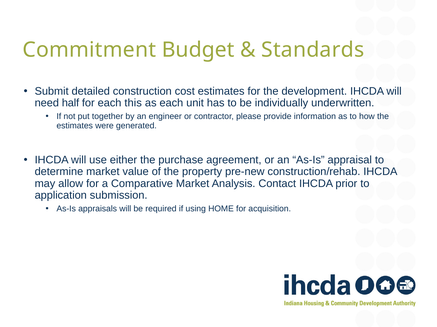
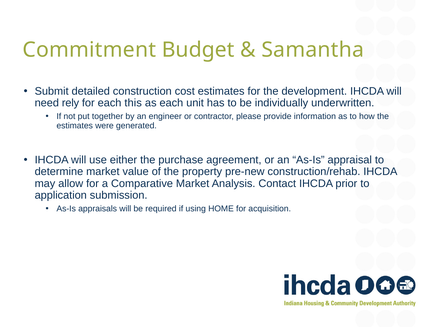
Standards: Standards -> Samantha
half: half -> rely
